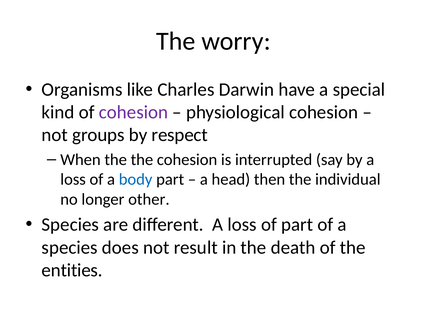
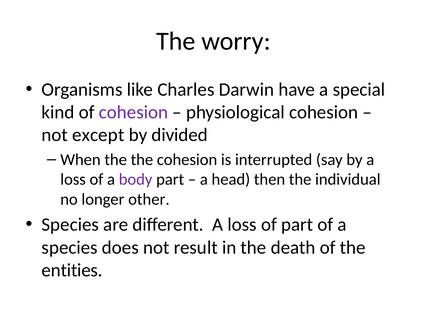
groups: groups -> except
respect: respect -> divided
body colour: blue -> purple
